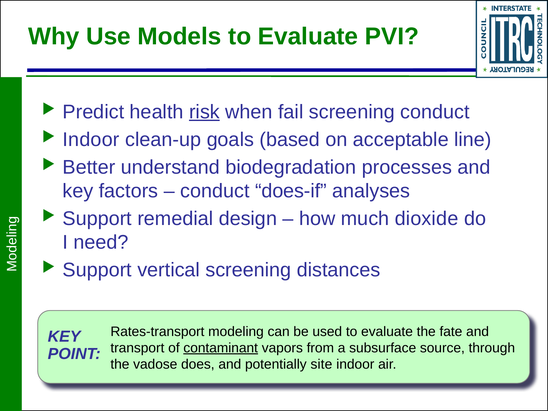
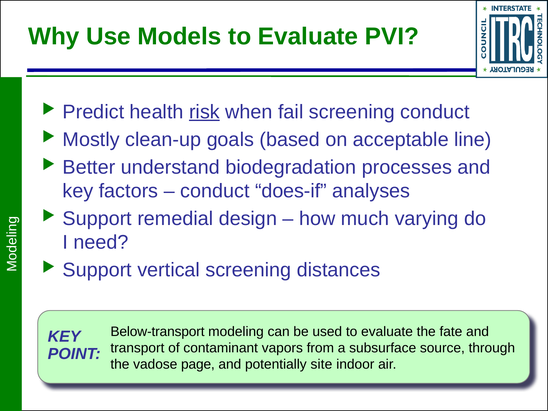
Indoor at (91, 140): Indoor -> Mostly
dioxide: dioxide -> varying
Rates-transport: Rates-transport -> Below-transport
contaminant underline: present -> none
does: does -> page
